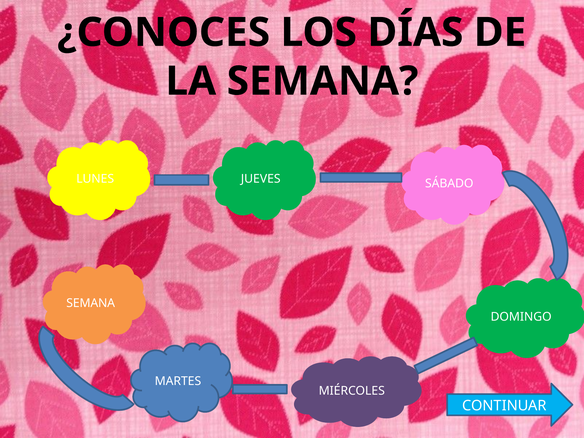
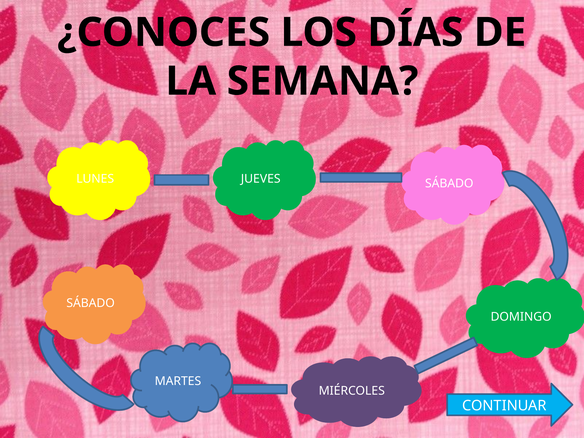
SEMANA at (91, 303): SEMANA -> SÁBADO
